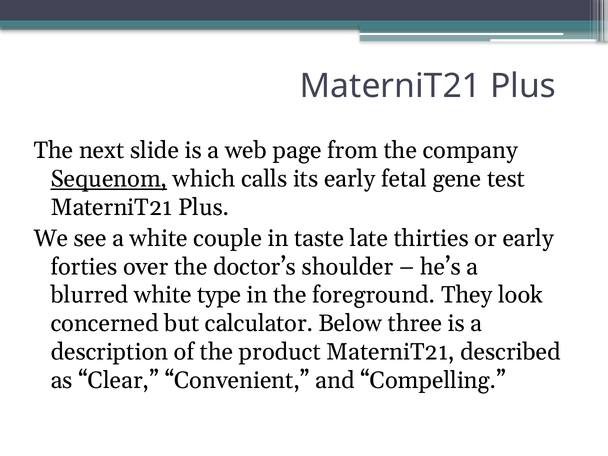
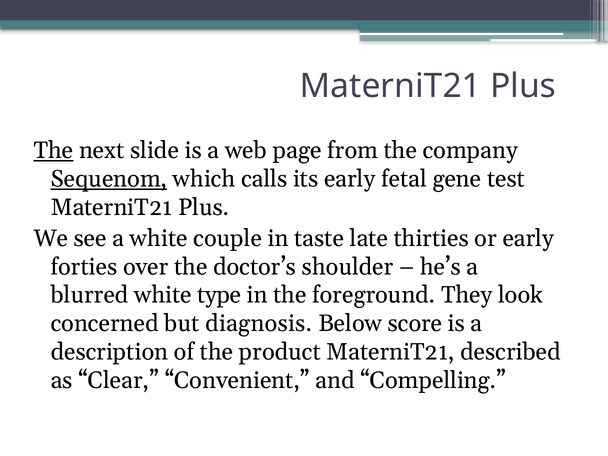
The at (54, 151) underline: none -> present
calculator: calculator -> diagnosis
three: three -> score
